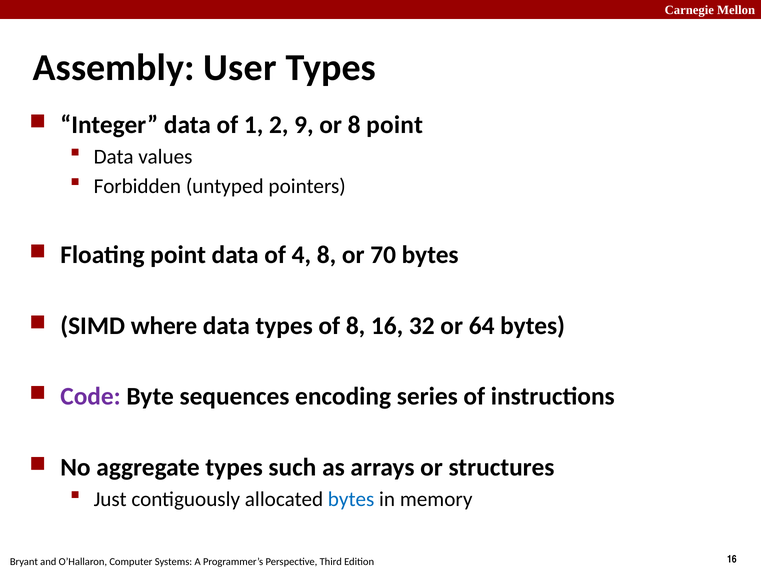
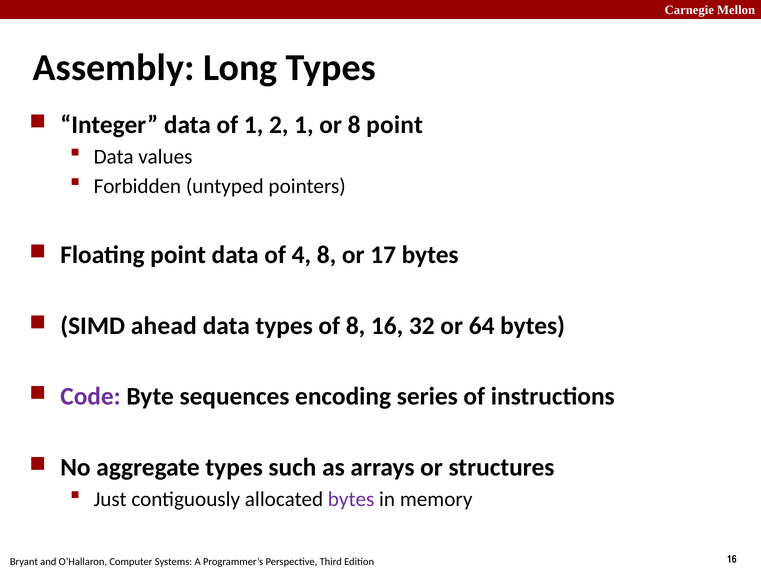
User: User -> Long
2 9: 9 -> 1
70: 70 -> 17
where: where -> ahead
bytes at (351, 500) colour: blue -> purple
